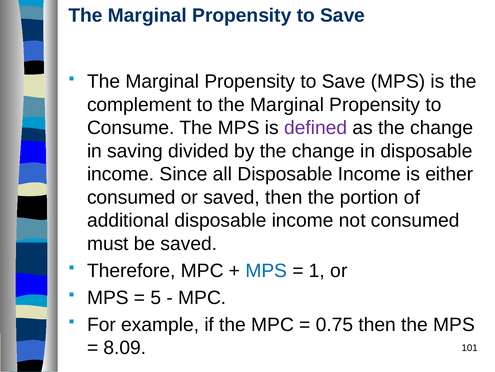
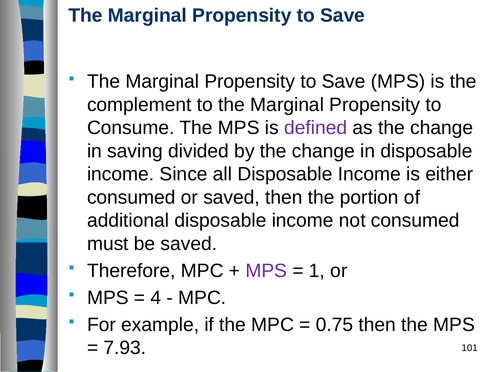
MPS at (266, 270) colour: blue -> purple
5: 5 -> 4
8.09: 8.09 -> 7.93
